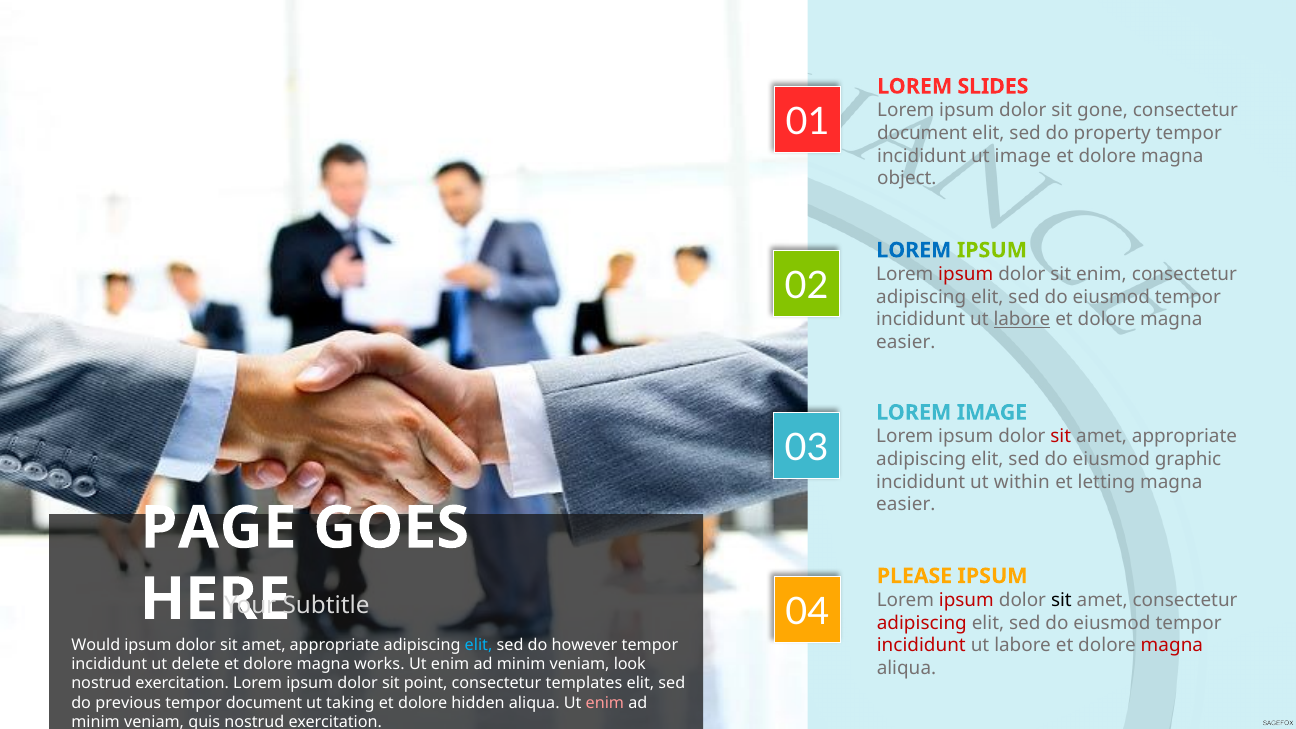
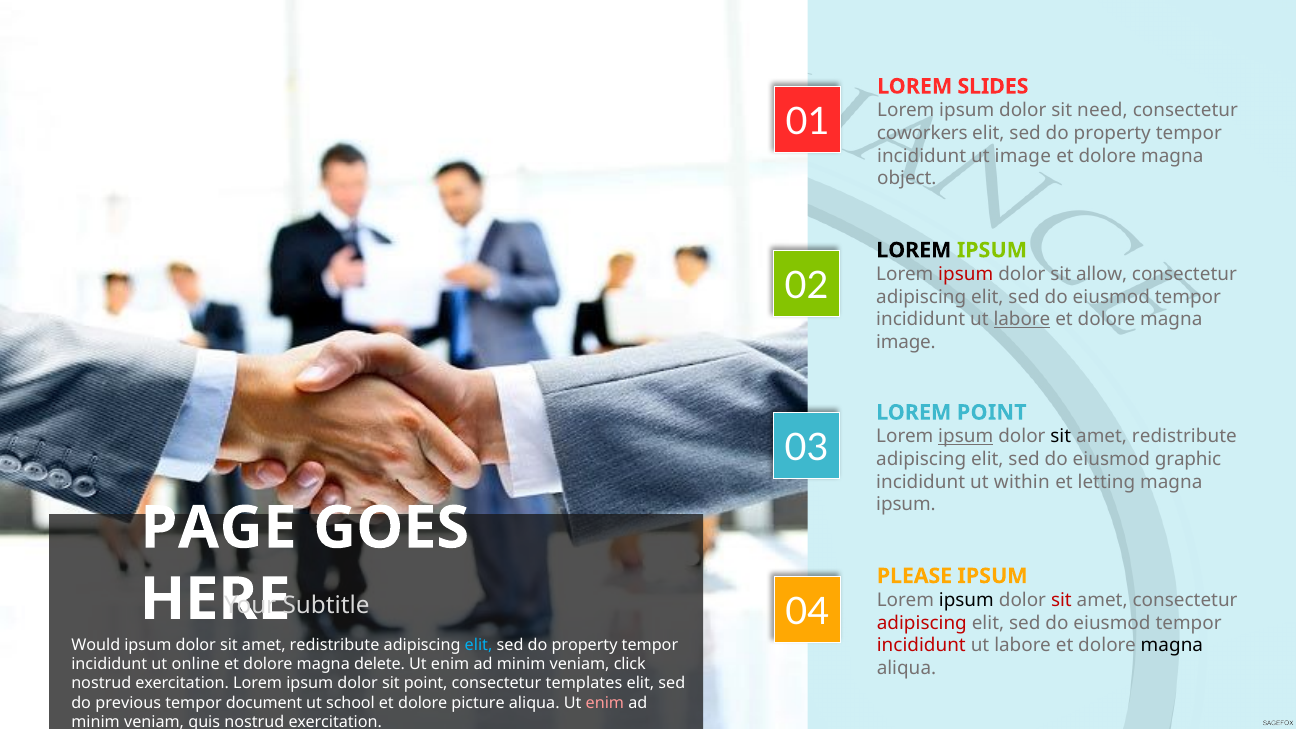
gone: gone -> need
document at (922, 133): document -> coworkers
LOREM at (914, 250) colour: blue -> black
sit enim: enim -> allow
easier at (906, 342): easier -> image
LOREM IMAGE: IMAGE -> POINT
ipsum at (966, 437) underline: none -> present
sit at (1061, 437) colour: red -> black
appropriate at (1184, 437): appropriate -> redistribute
easier at (906, 505): easier -> ipsum
ipsum at (966, 600) colour: red -> black
sit at (1061, 600) colour: black -> red
appropriate at (335, 645): appropriate -> redistribute
however at (584, 645): however -> property
magna at (1172, 645) colour: red -> black
delete: delete -> online
works: works -> delete
look: look -> click
taking: taking -> school
hidden: hidden -> picture
